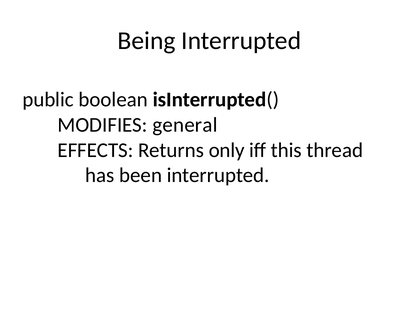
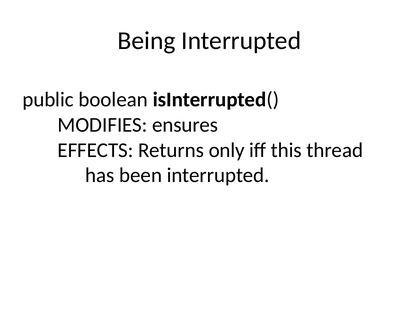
general: general -> ensures
